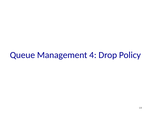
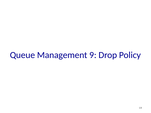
4: 4 -> 9
